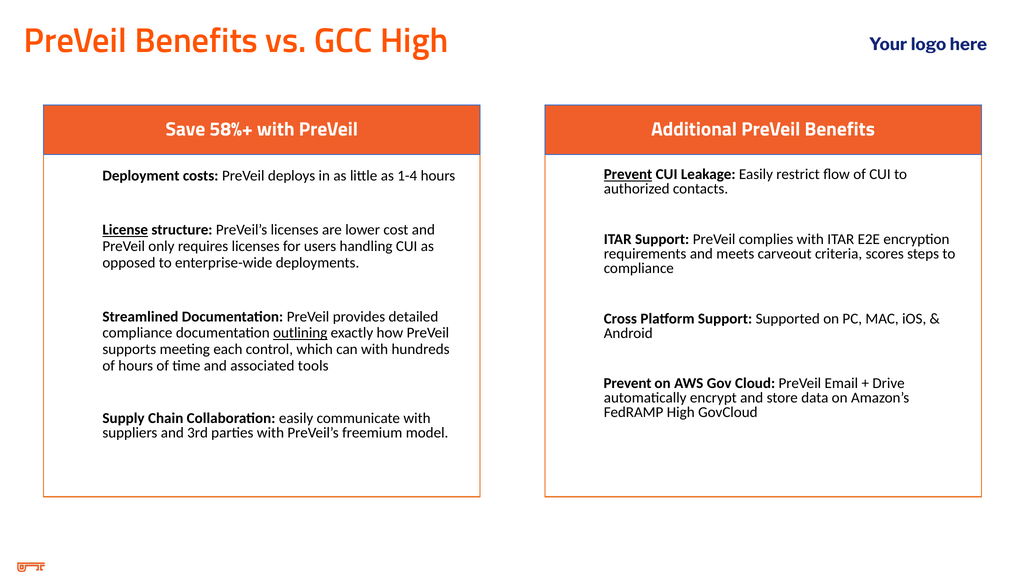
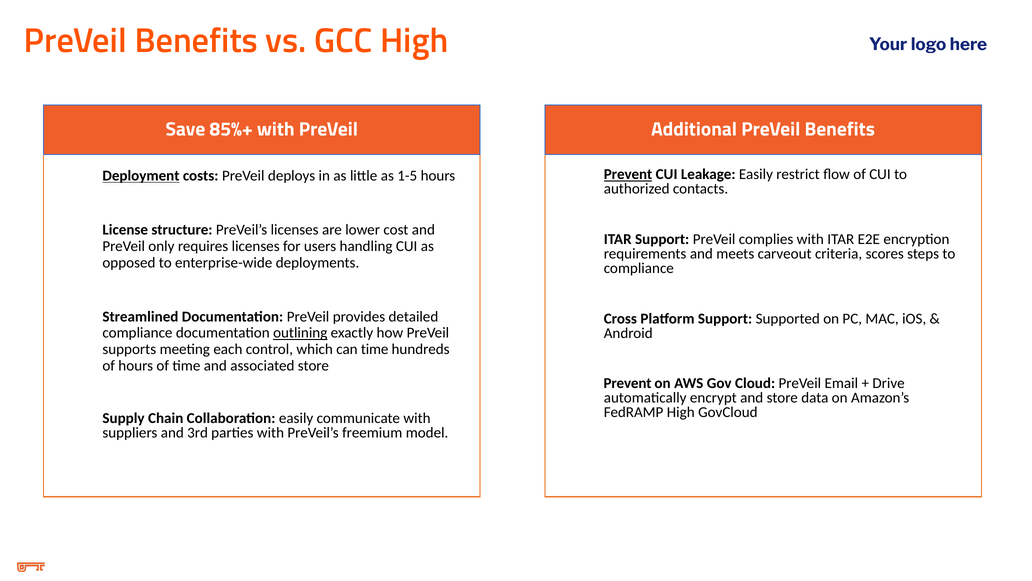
58%+: 58%+ -> 85%+
Deployment underline: none -> present
1-4: 1-4 -> 1-5
License underline: present -> none
can with: with -> time
associated tools: tools -> store
